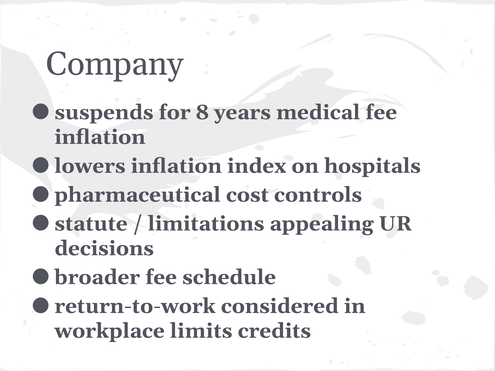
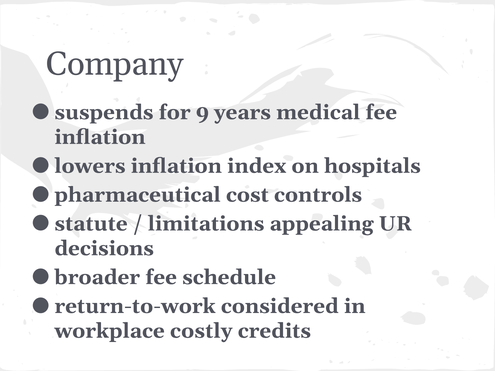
8: 8 -> 9
limits: limits -> costly
